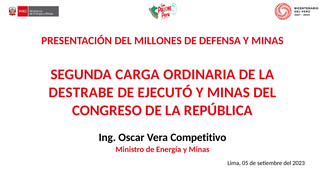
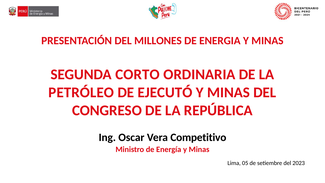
DEFENSA: DEFENSA -> ENERGIA
CARGA: CARGA -> CORTO
DESTRABE: DESTRABE -> PETRÓLEO
